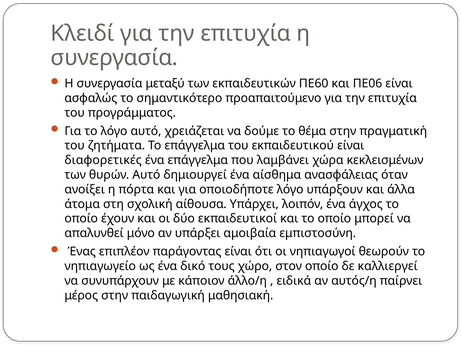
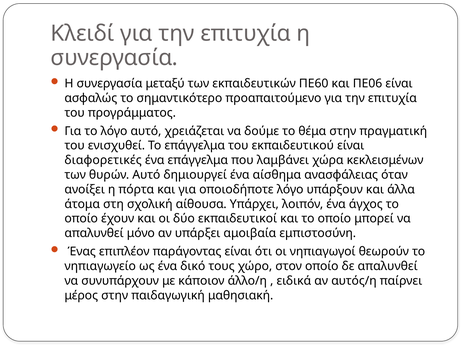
ζητήματα: ζητήματα -> ενισχυθεί
δε καλλιεργεί: καλλιεργεί -> απαλυνθεί
